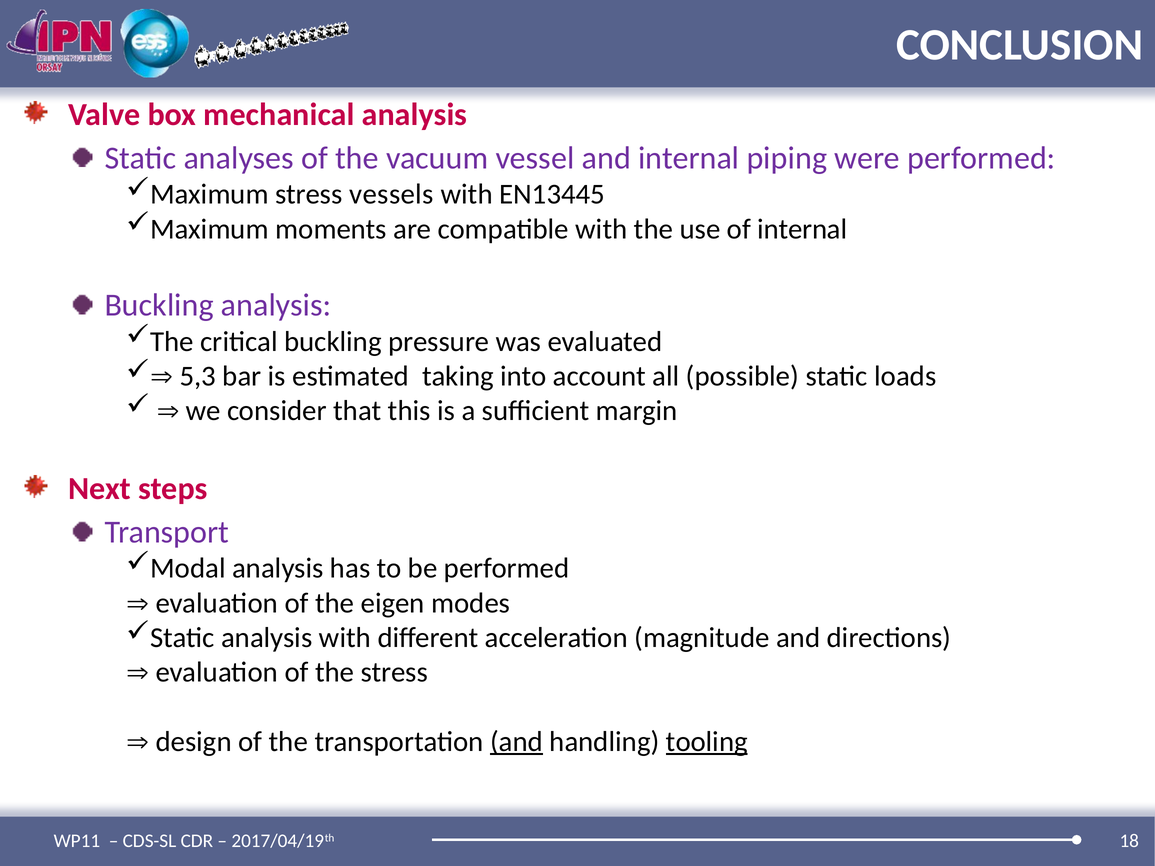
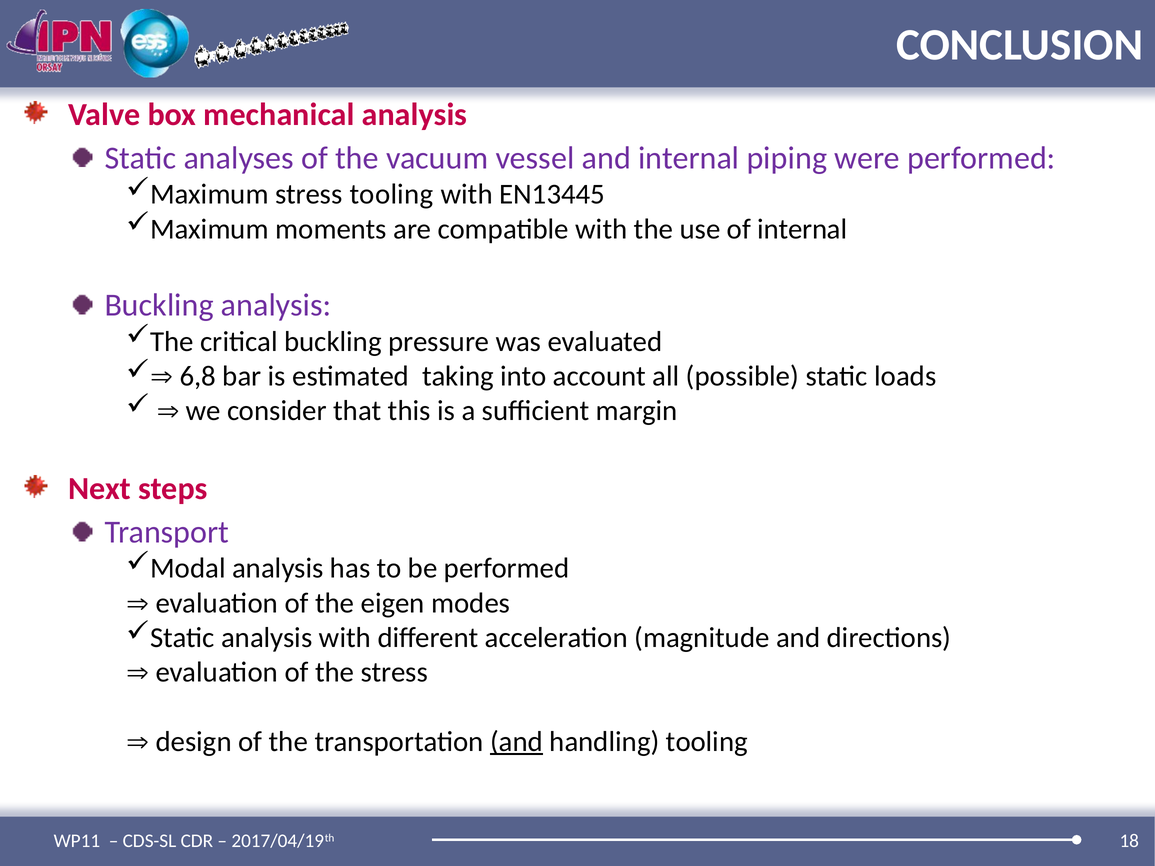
stress vessels: vessels -> tooling
5,3: 5,3 -> 6,8
tooling at (707, 742) underline: present -> none
